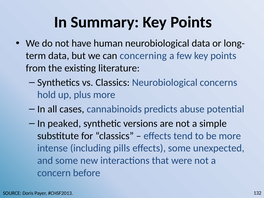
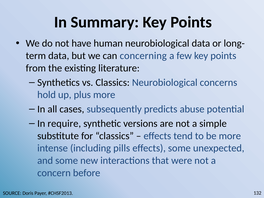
cannabinoids: cannabinoids -> subsequently
peaked: peaked -> require
